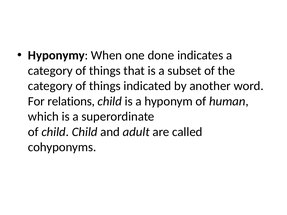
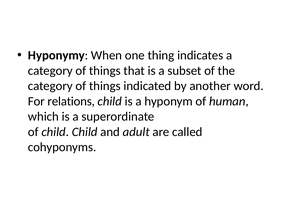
done: done -> thing
